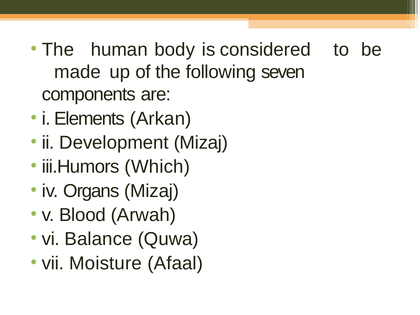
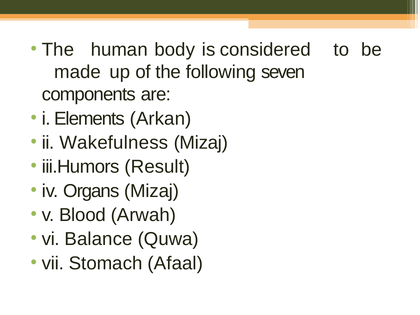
Development: Development -> Wakefulness
Which: Which -> Result
Moisture: Moisture -> Stomach
